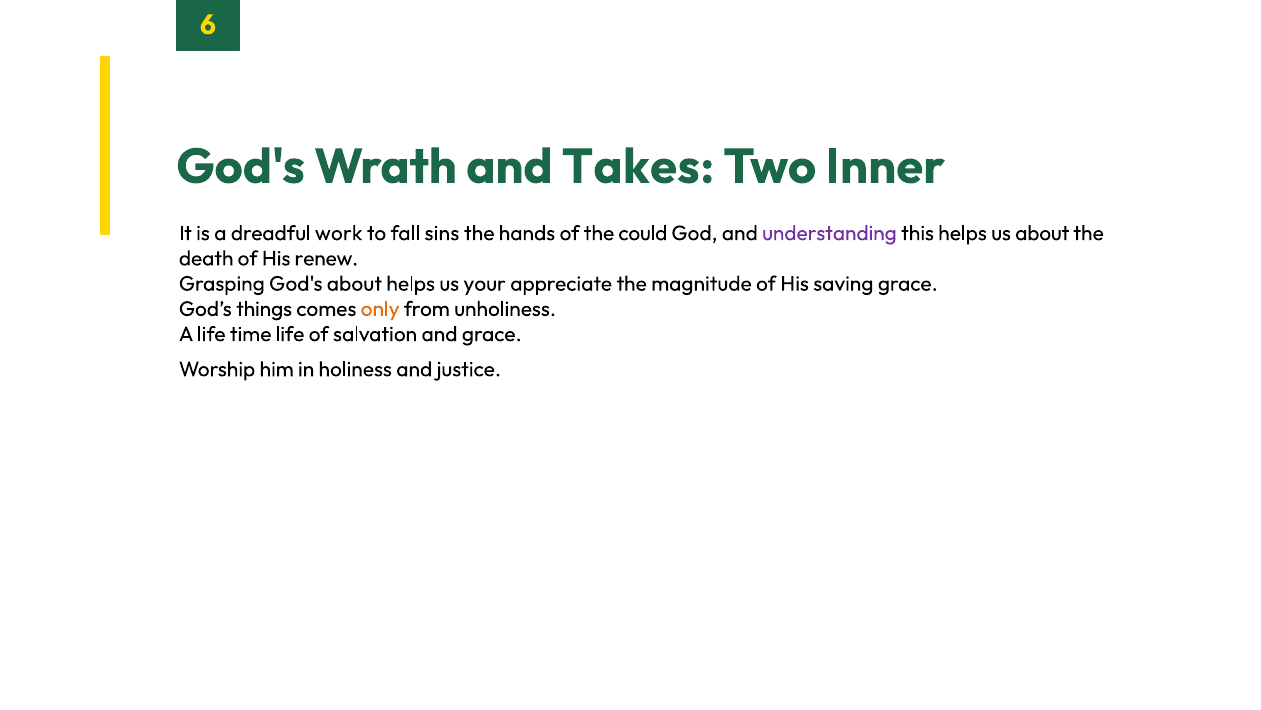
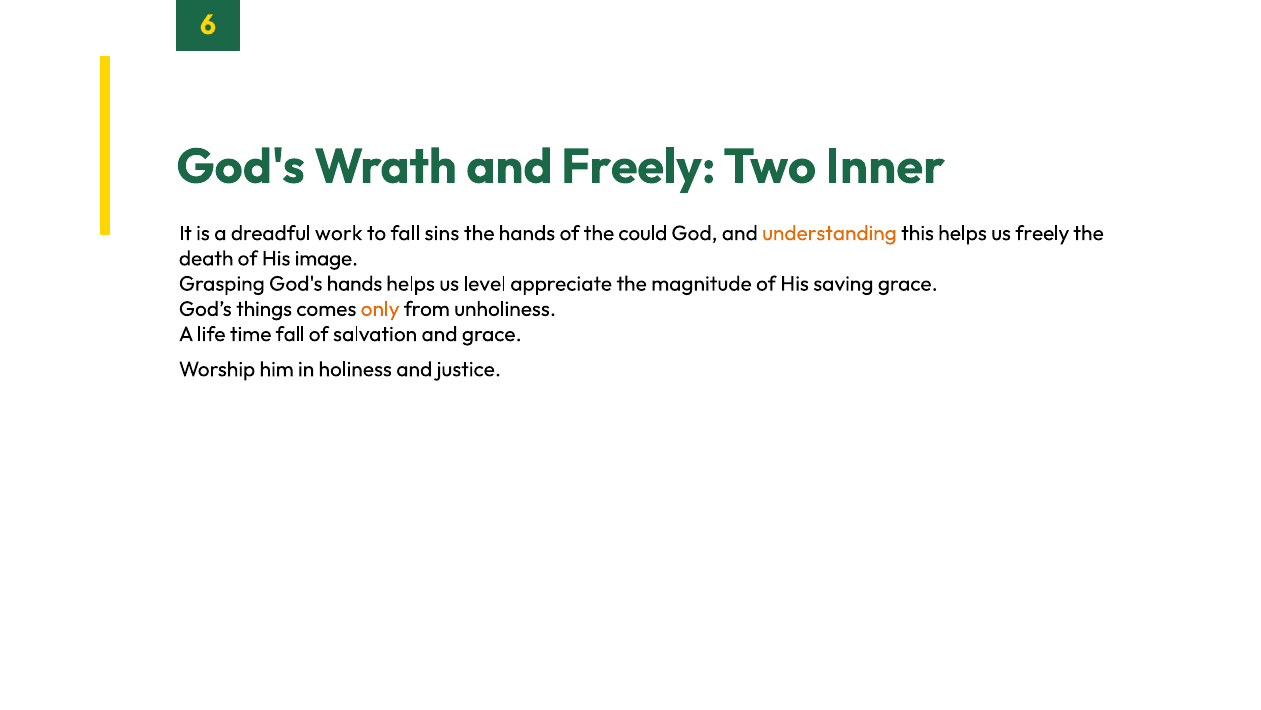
and Takes: Takes -> Freely
understanding colour: purple -> orange
us about: about -> freely
renew: renew -> image
God's about: about -> hands
your: your -> level
time life: life -> fall
